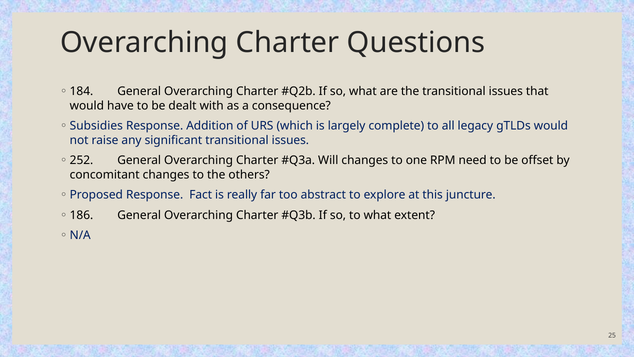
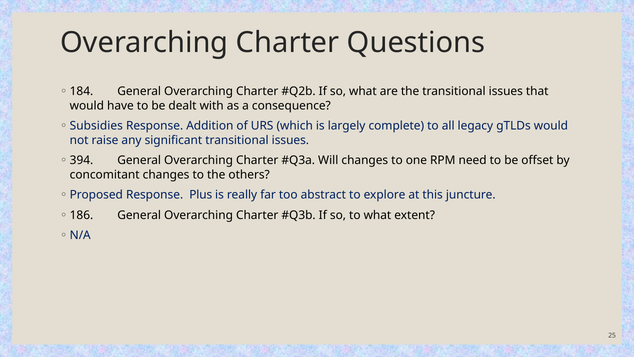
252: 252 -> 394
Fact: Fact -> Plus
